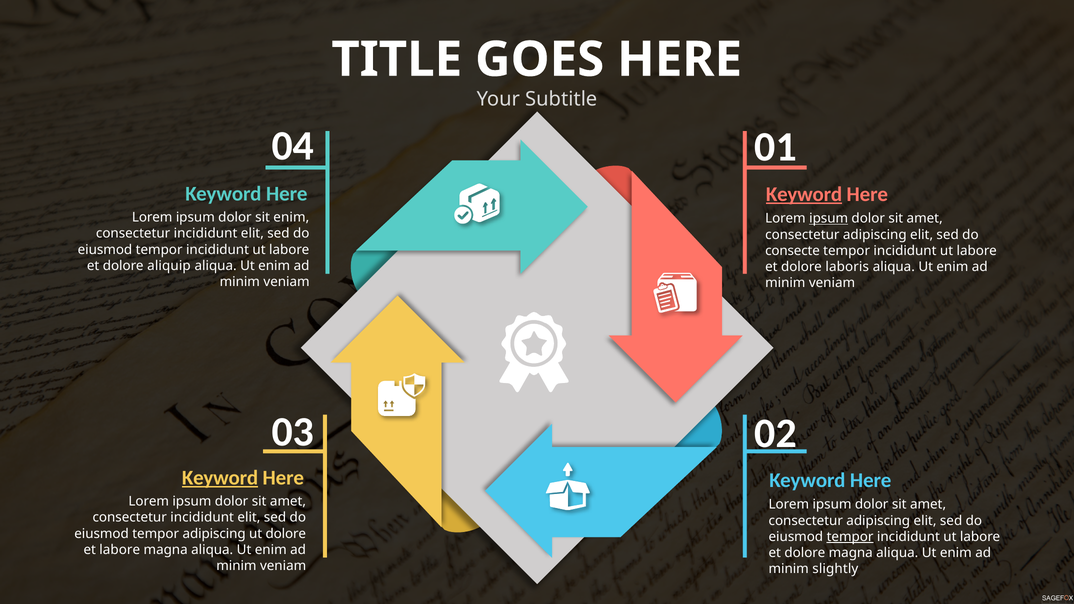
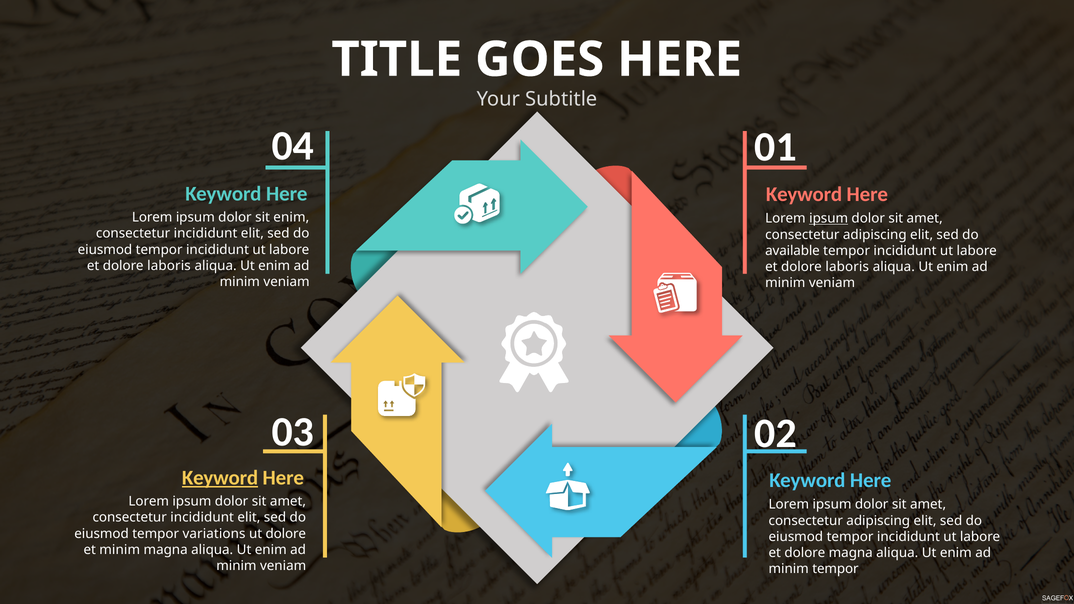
Keyword at (804, 194) underline: present -> none
consecte: consecte -> available
aliquip at (169, 266): aliquip -> laboris
tempor adipiscing: adipiscing -> variations
tempor at (850, 537) underline: present -> none
et labore: labore -> minim
minim slightly: slightly -> tempor
